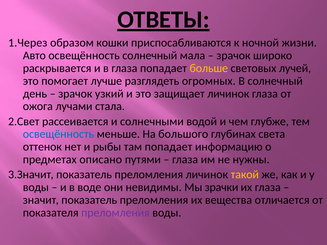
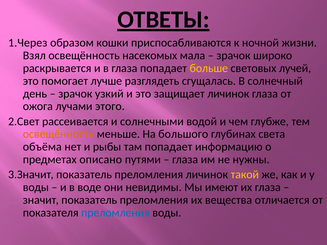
Авто: Авто -> Взял
освещённость солнечный: солнечный -> насекомых
огромных: огромных -> сгущалась
стала: стала -> этого
освещённость at (58, 134) colour: blue -> orange
оттенок: оттенок -> объёма
зрачки: зрачки -> имеют
преломления at (115, 213) colour: purple -> blue
